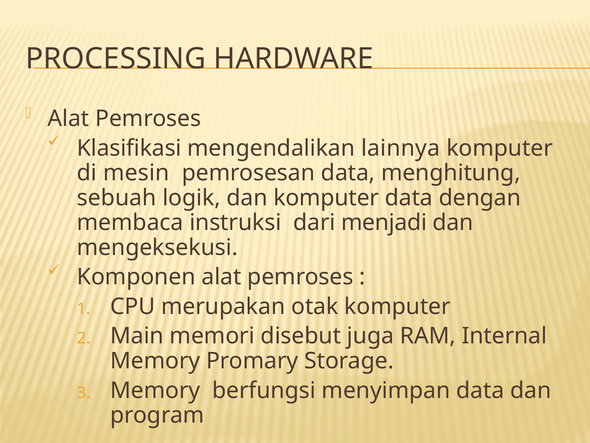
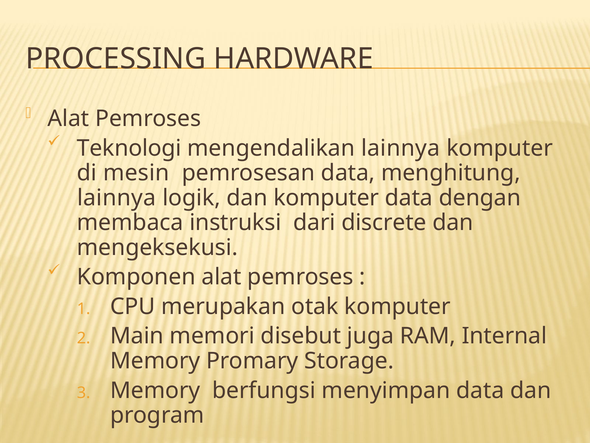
Klasifikasi: Klasifikasi -> Teknologi
sebuah at (117, 198): sebuah -> lainnya
menjadi: menjadi -> discrete
